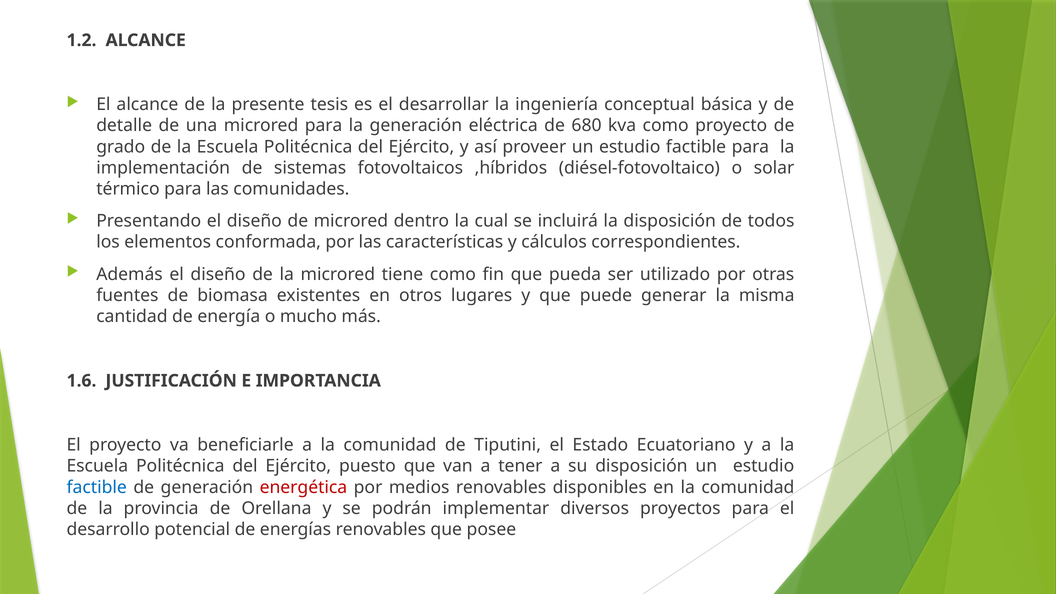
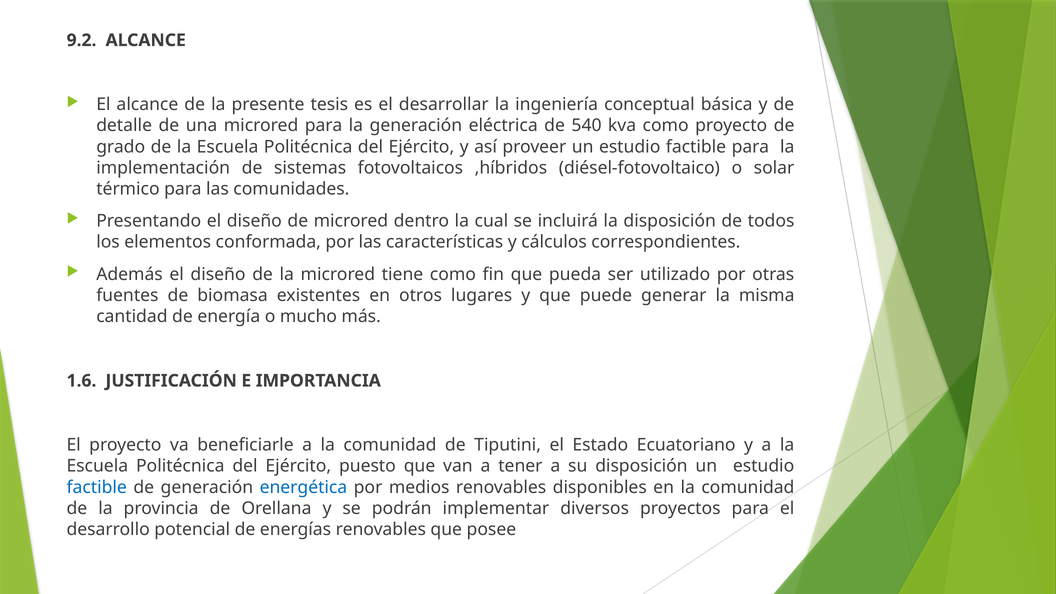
1.2: 1.2 -> 9.2
680: 680 -> 540
energética colour: red -> blue
